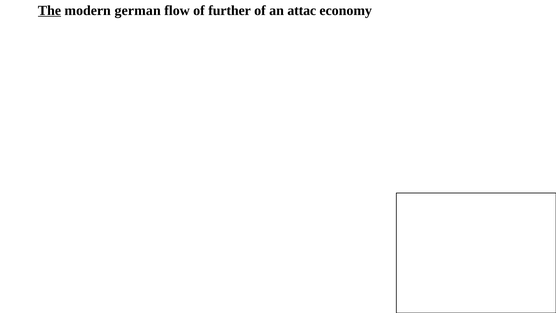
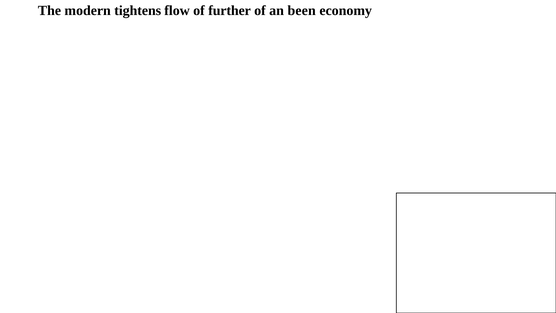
The underline: present -> none
german: german -> tightens
attac: attac -> been
